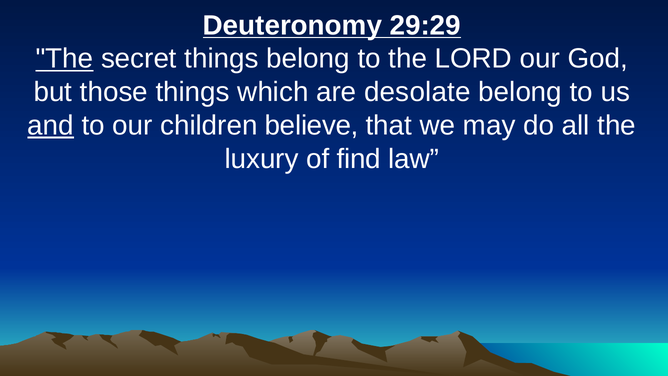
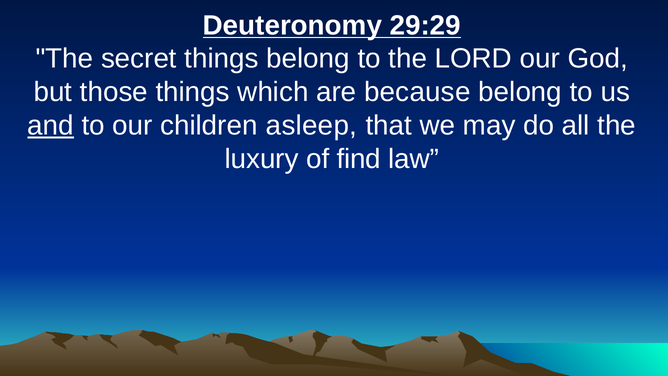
The at (64, 59) underline: present -> none
desolate: desolate -> because
believe: believe -> asleep
